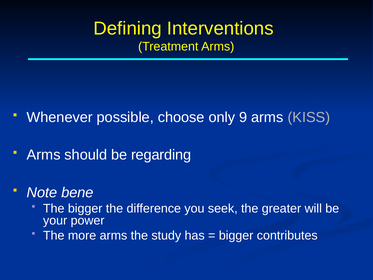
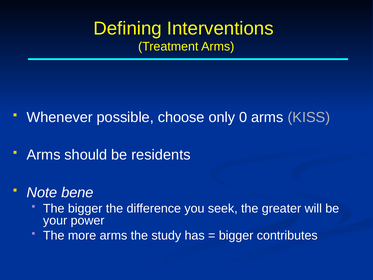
9: 9 -> 0
regarding: regarding -> residents
